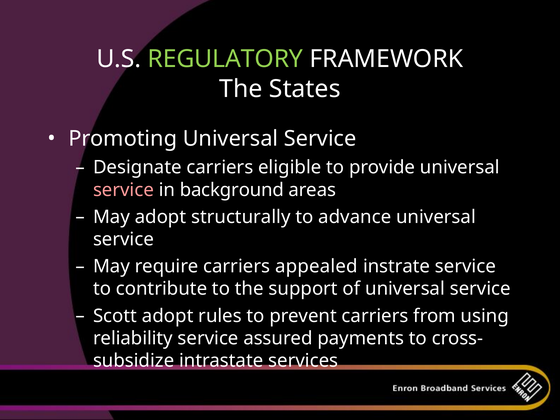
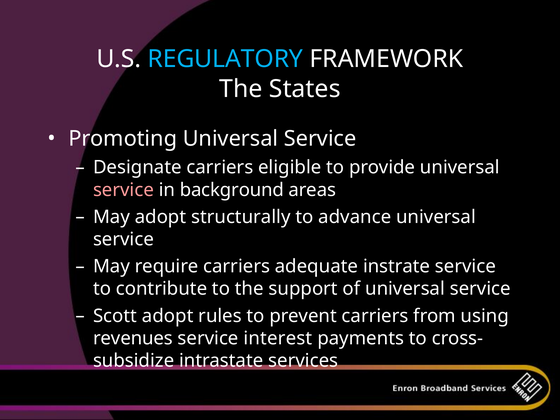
REGULATORY colour: light green -> light blue
appealed: appealed -> adequate
reliability: reliability -> revenues
assured: assured -> interest
